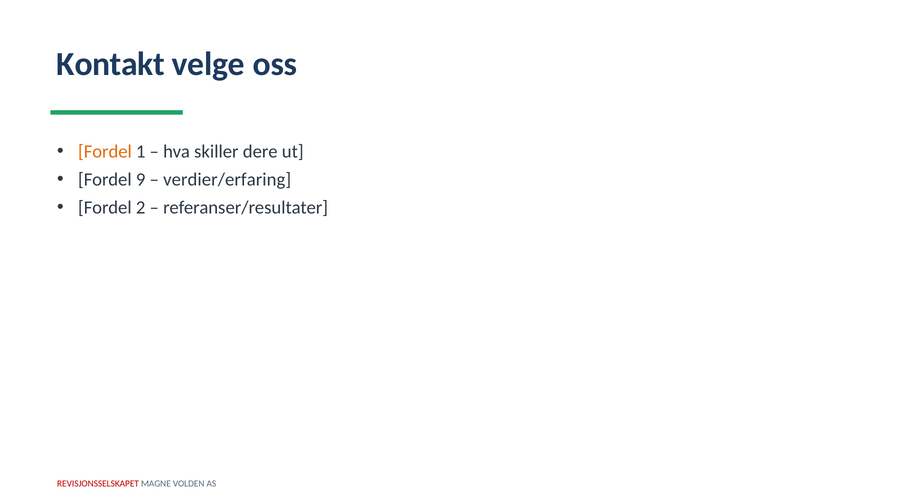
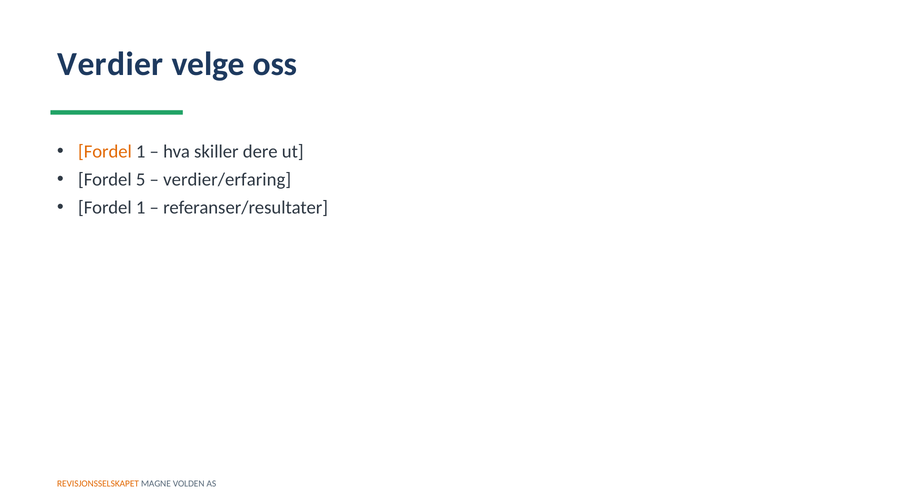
Kontakt: Kontakt -> Verdier
9: 9 -> 5
2 at (141, 208): 2 -> 1
REVISJONSSELSKAPET colour: red -> orange
